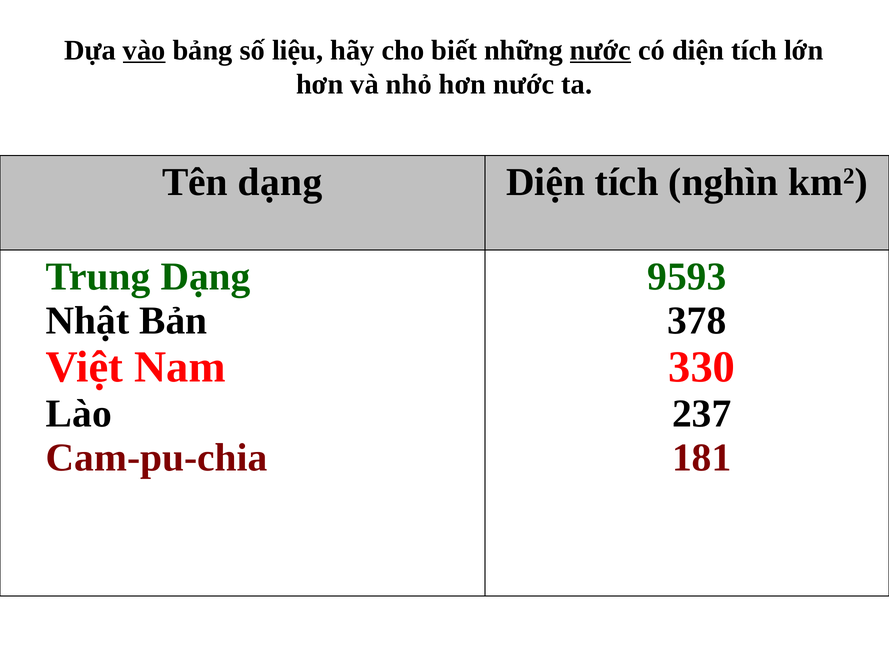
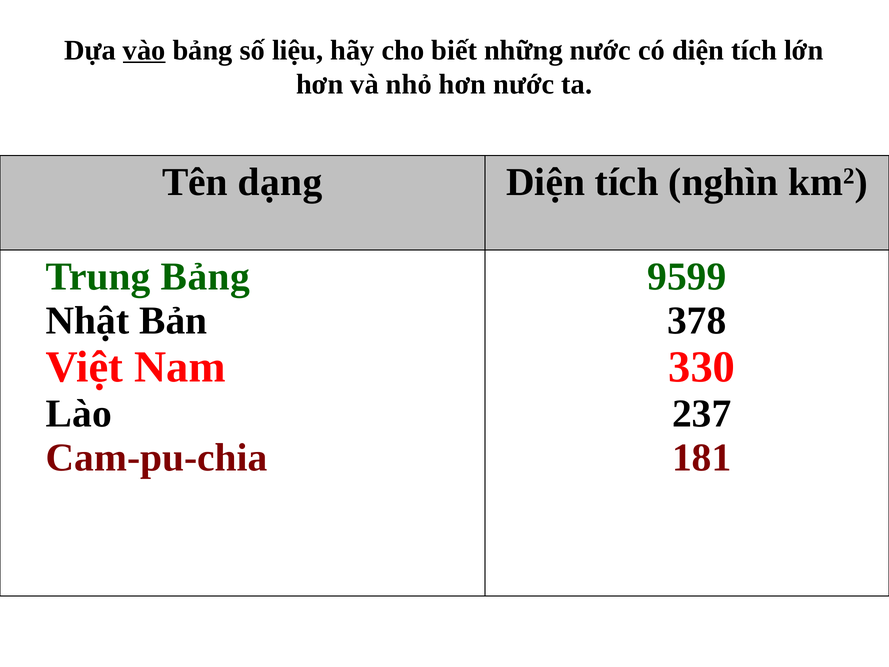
nước at (600, 50) underline: present -> none
Trung Dạng: Dạng -> Bảng
9593: 9593 -> 9599
